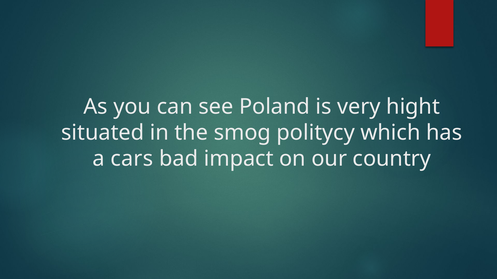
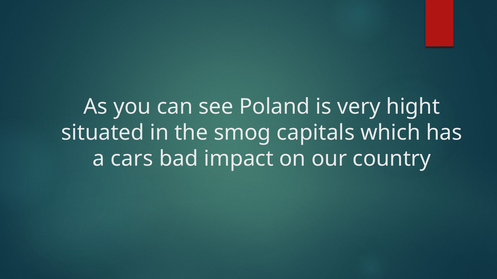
politycy: politycy -> capitals
